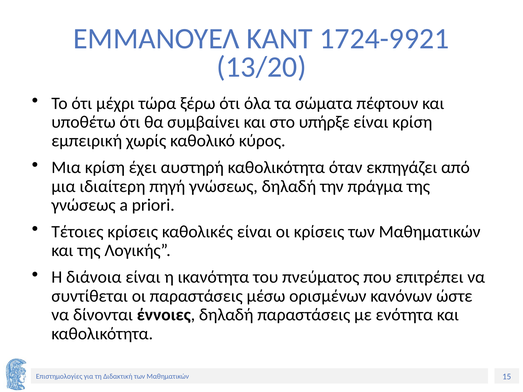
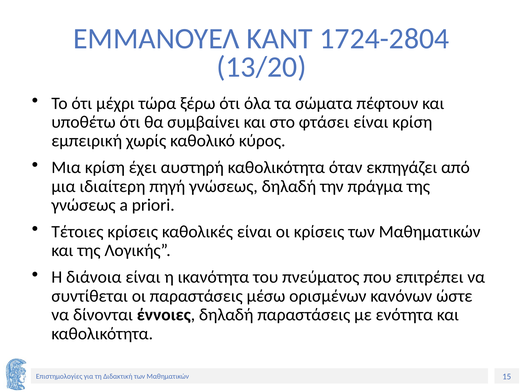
1724-9921: 1724-9921 -> 1724-2804
υπήρξε: υπήρξε -> φτάσει
